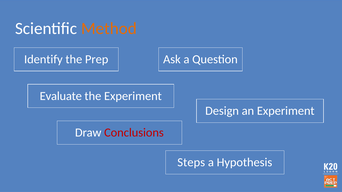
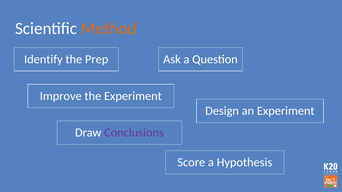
Evaluate: Evaluate -> Improve
Conclusions colour: red -> purple
Steps: Steps -> Score
